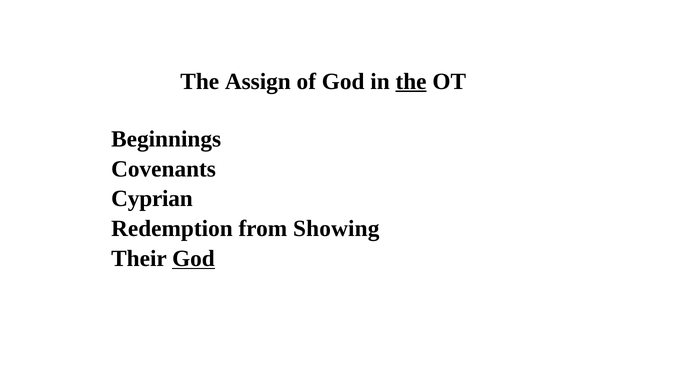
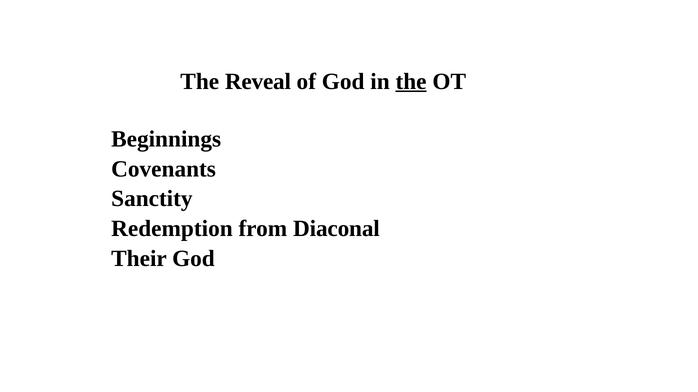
Assign: Assign -> Reveal
Cyprian: Cyprian -> Sanctity
Showing: Showing -> Diaconal
God at (193, 259) underline: present -> none
